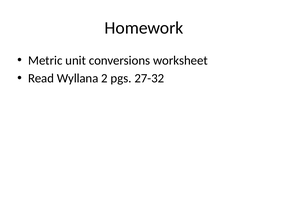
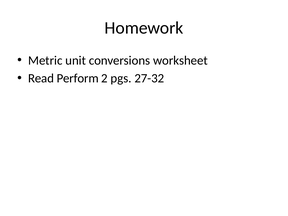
Wyllana: Wyllana -> Perform
